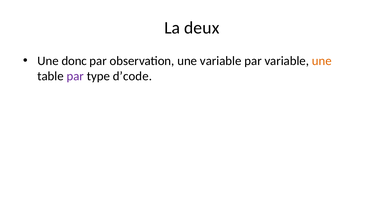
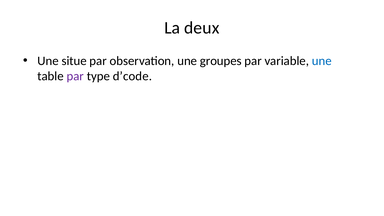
donc: donc -> situe
une variable: variable -> groupes
une at (322, 61) colour: orange -> blue
